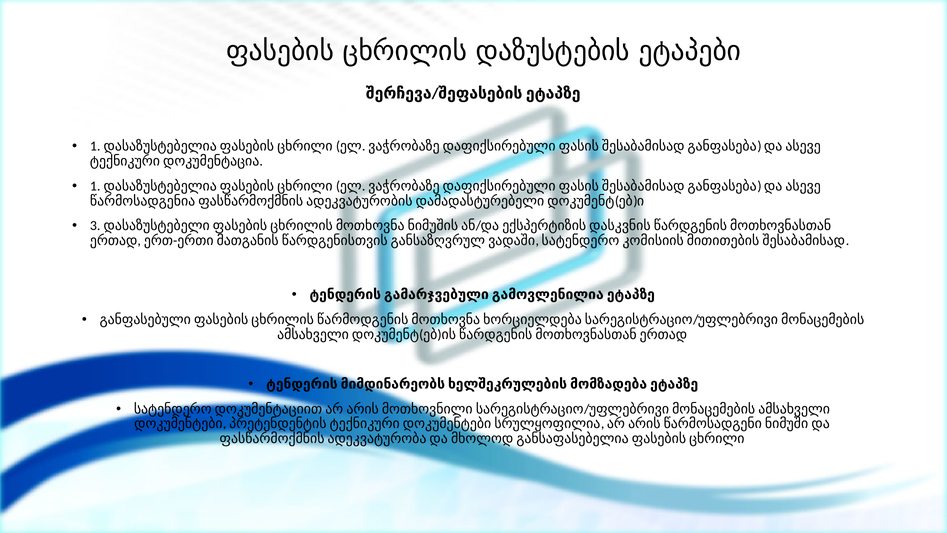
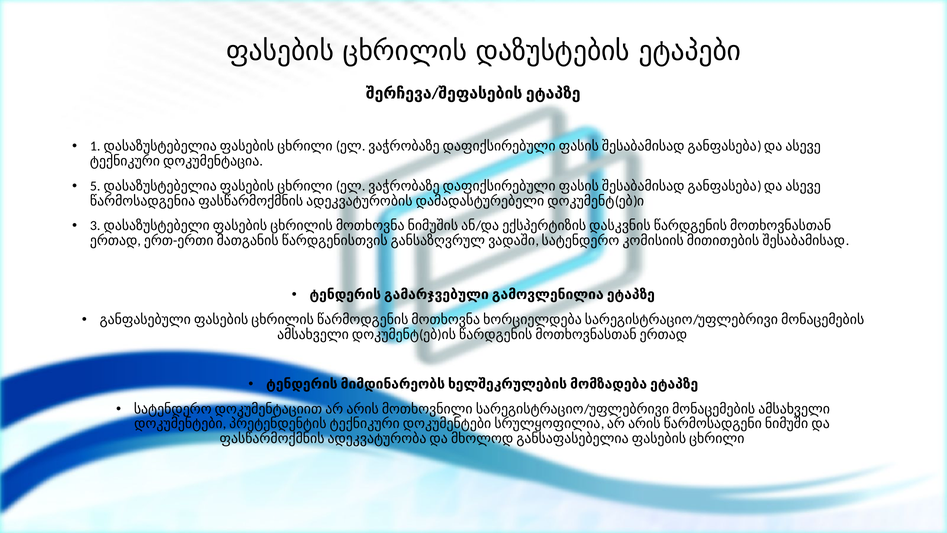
1 at (95, 186): 1 -> 5
